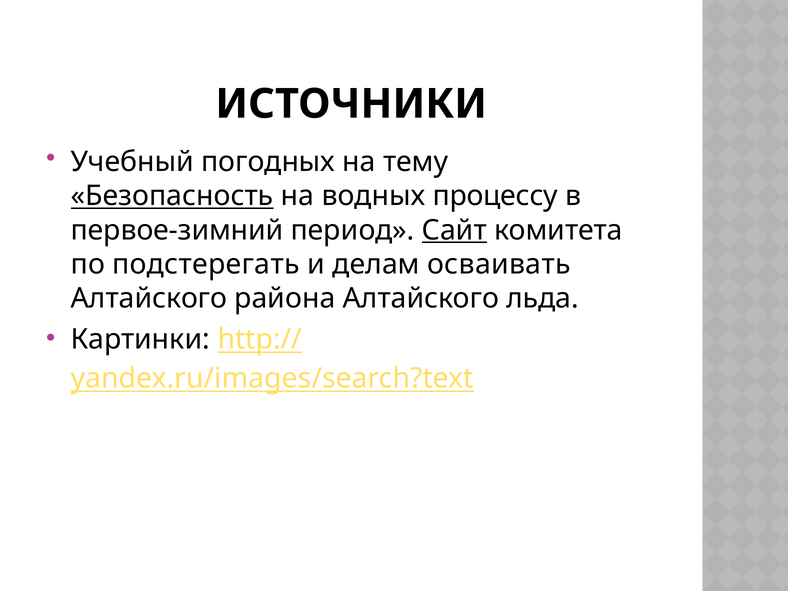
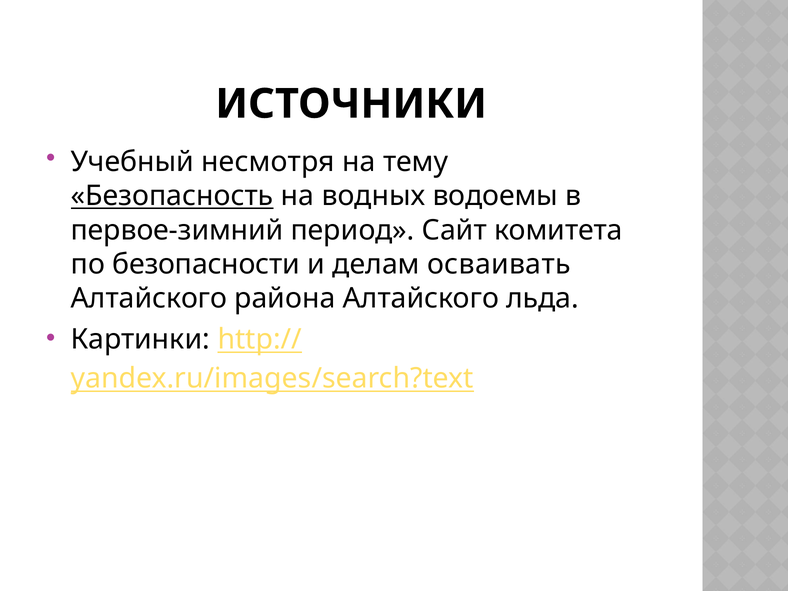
погодных: погодных -> несмотря
процессу: процессу -> водоемы
Сайт underline: present -> none
подстерегать: подстерегать -> безопасности
